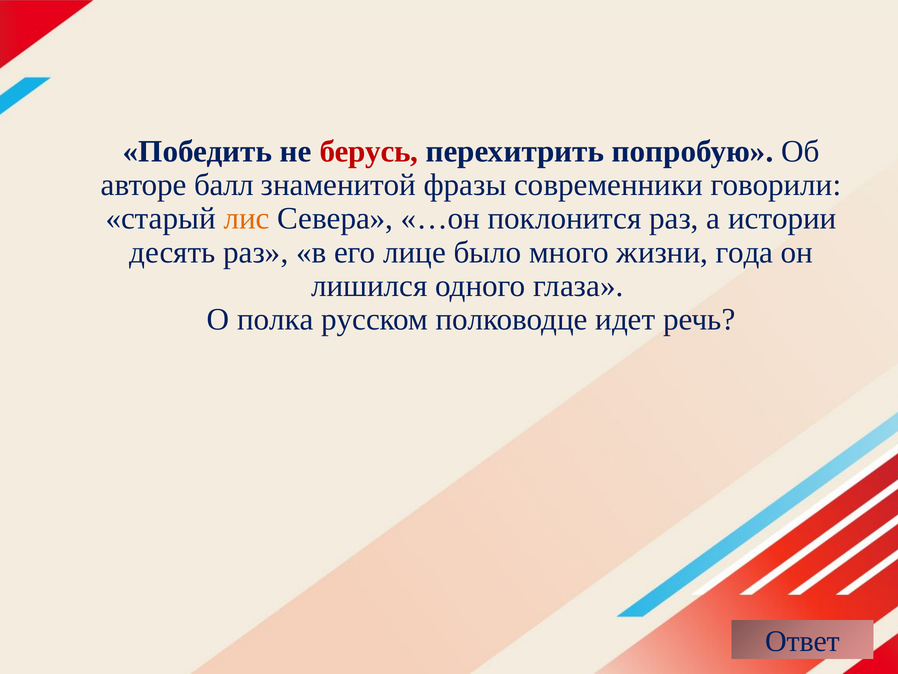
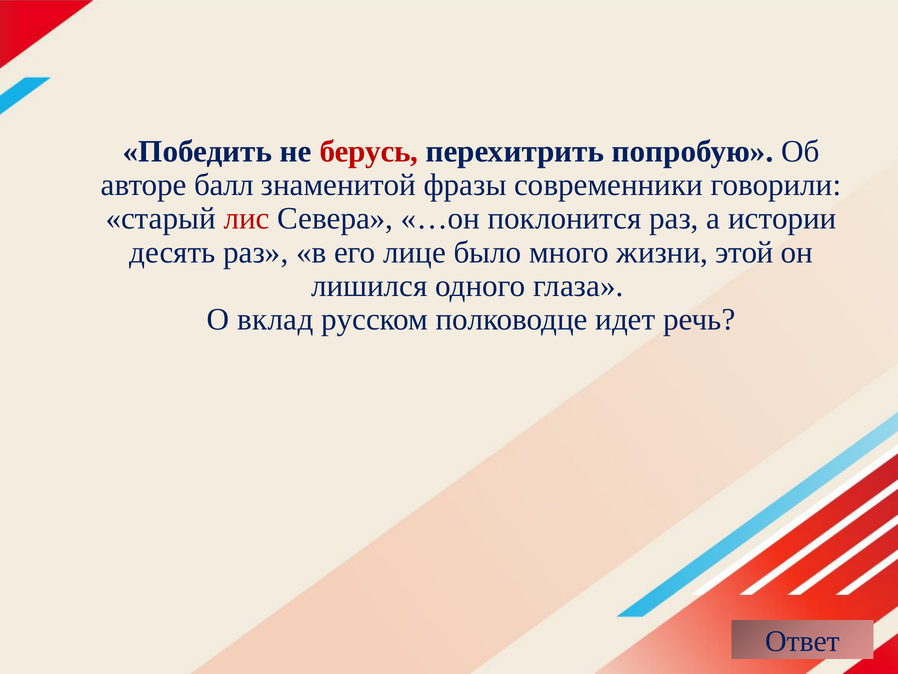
лис colour: orange -> red
года: года -> этой
полка: полка -> вклад
